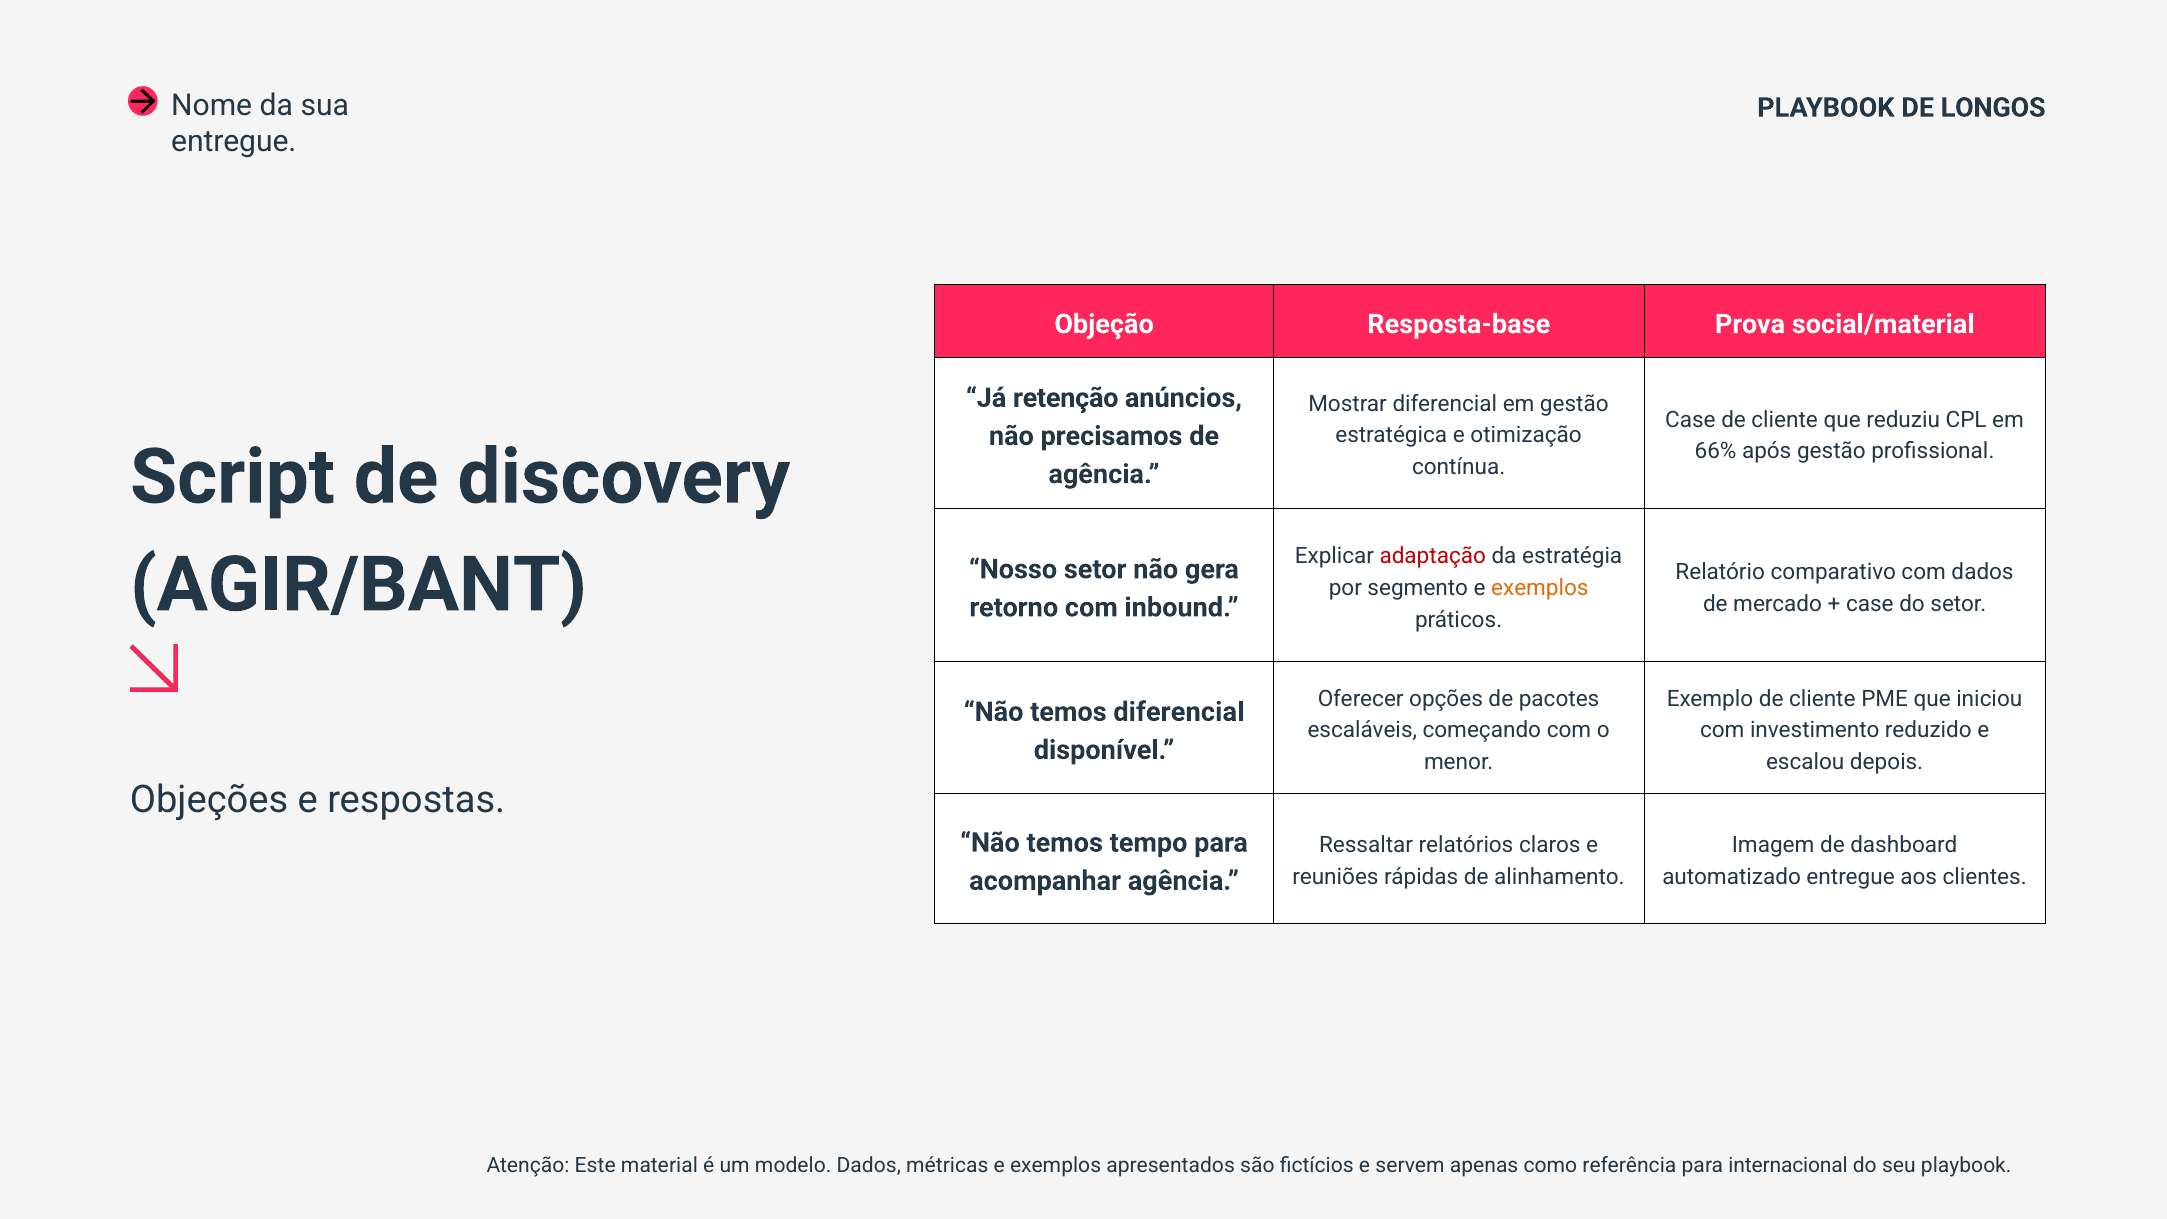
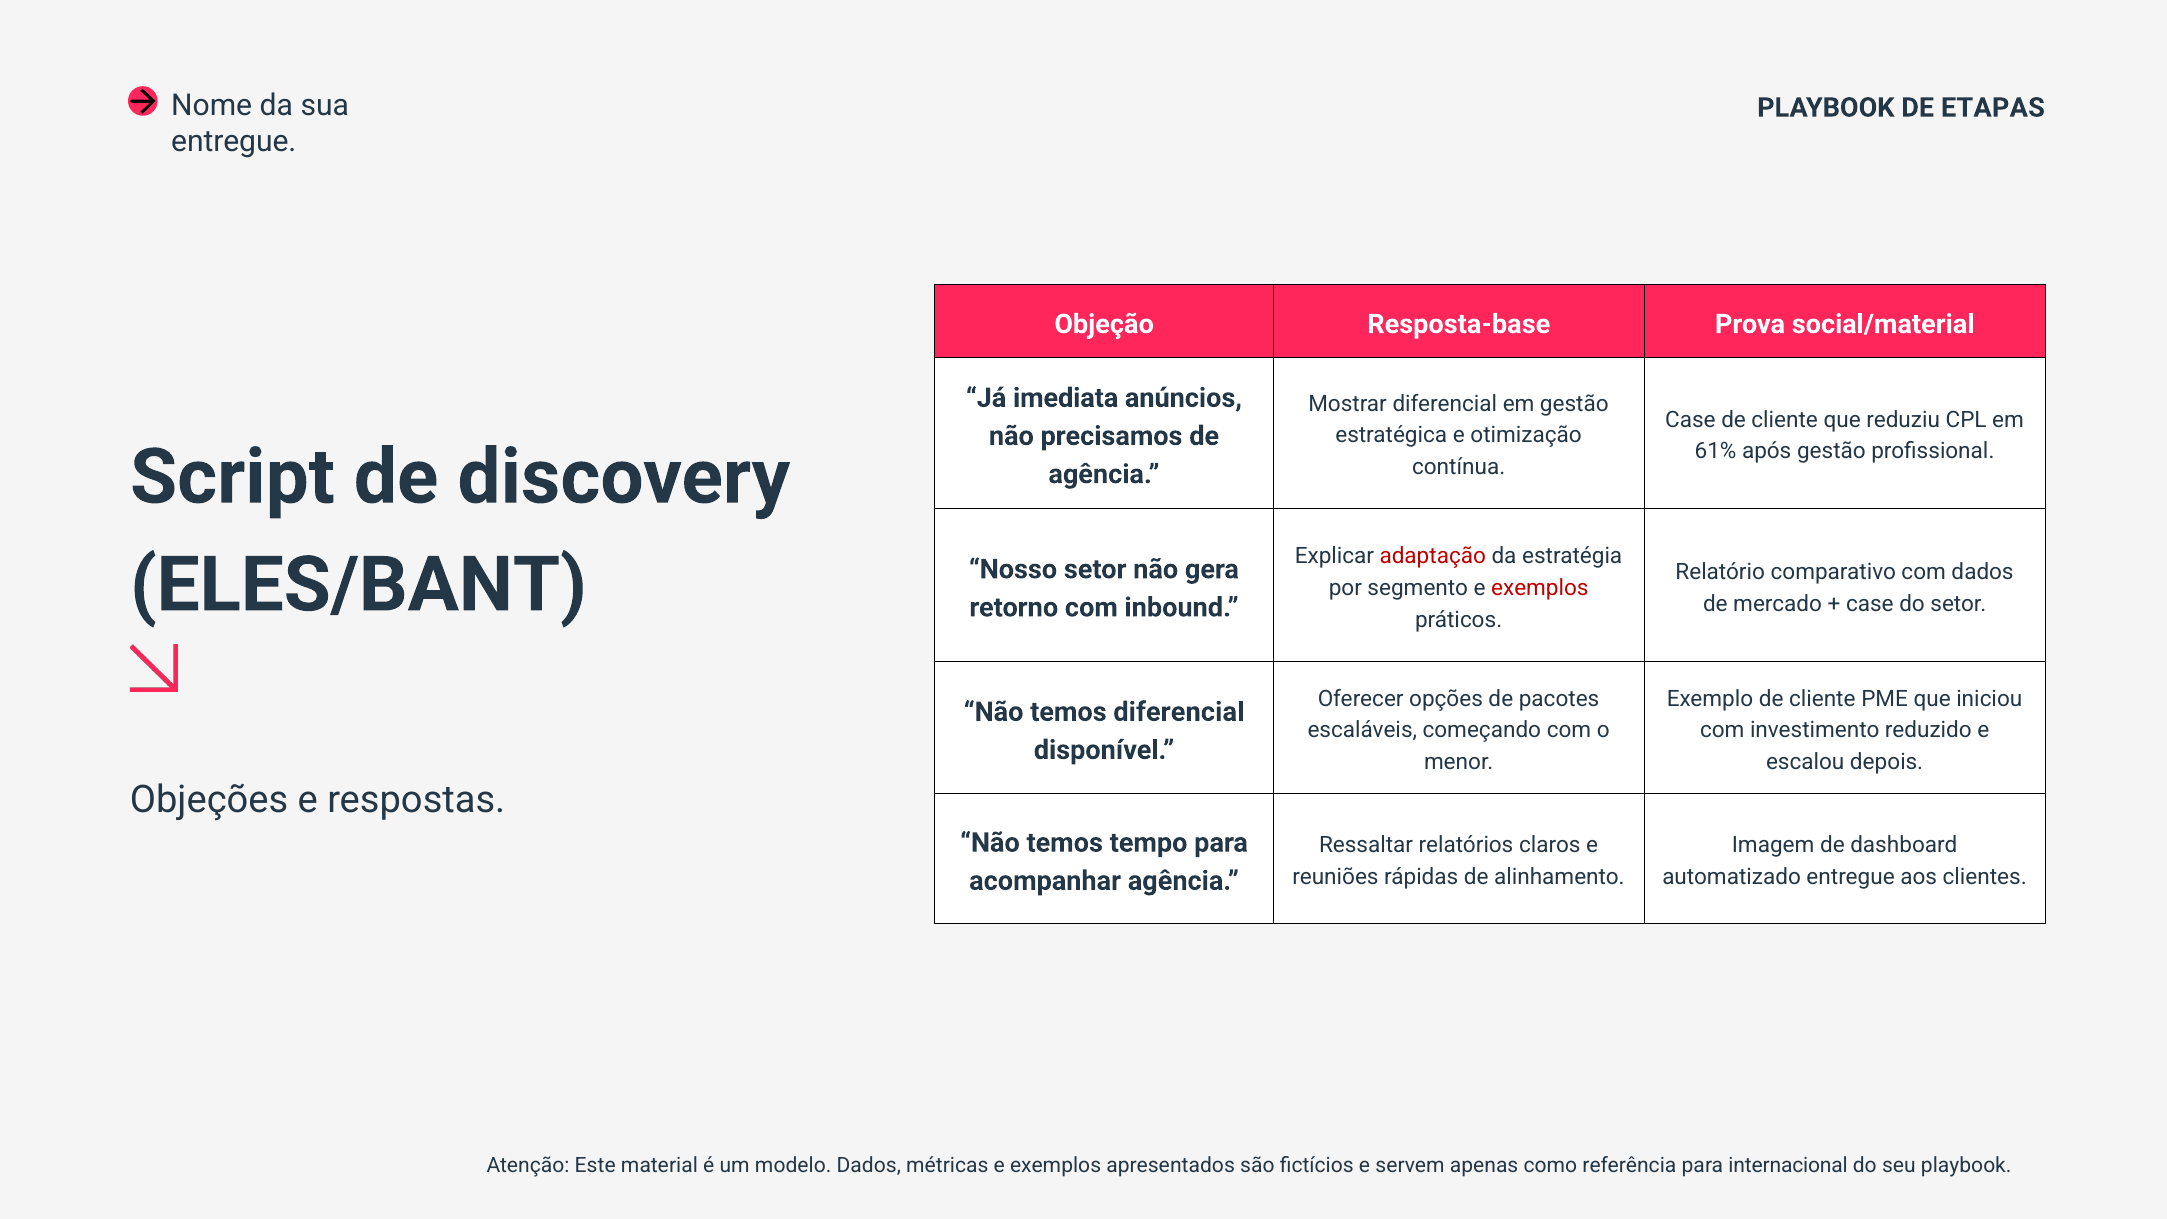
LONGOS: LONGOS -> ETAPAS
retenção: retenção -> imediata
66%: 66% -> 61%
AGIR/BANT: AGIR/BANT -> ELES/BANT
exemplos at (1540, 588) colour: orange -> red
